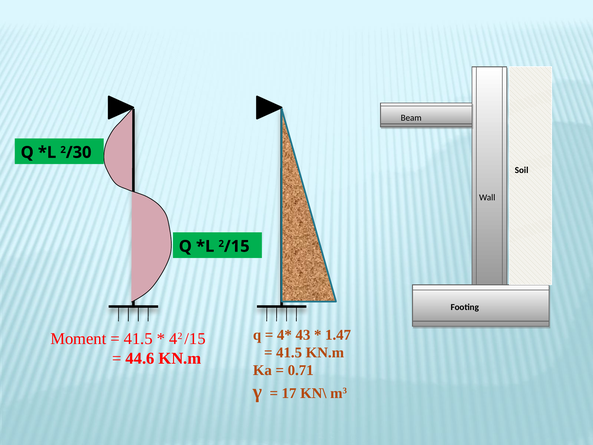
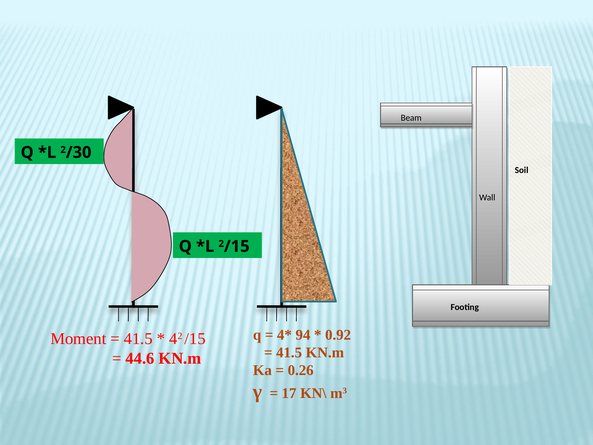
43: 43 -> 94
1.47: 1.47 -> 0.92
0.71: 0.71 -> 0.26
